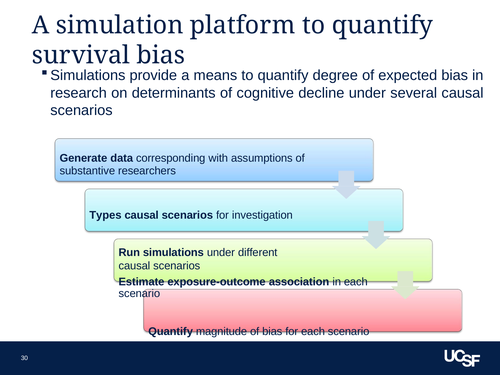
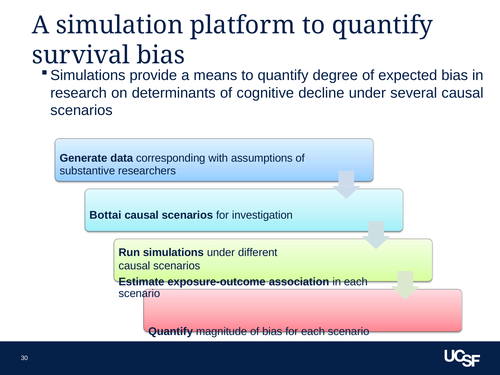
Types: Types -> Bottai
